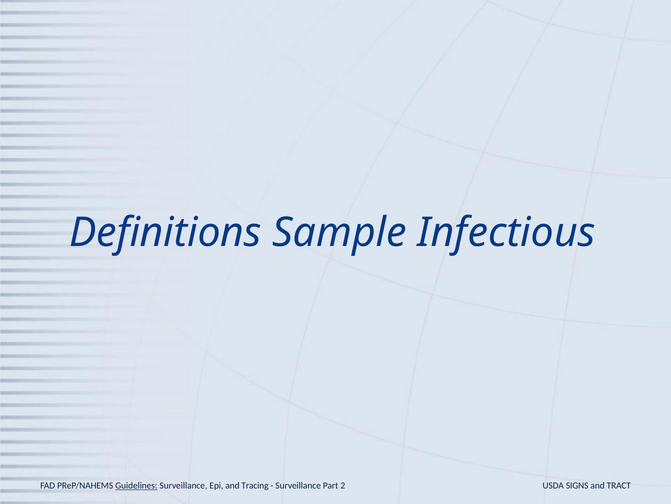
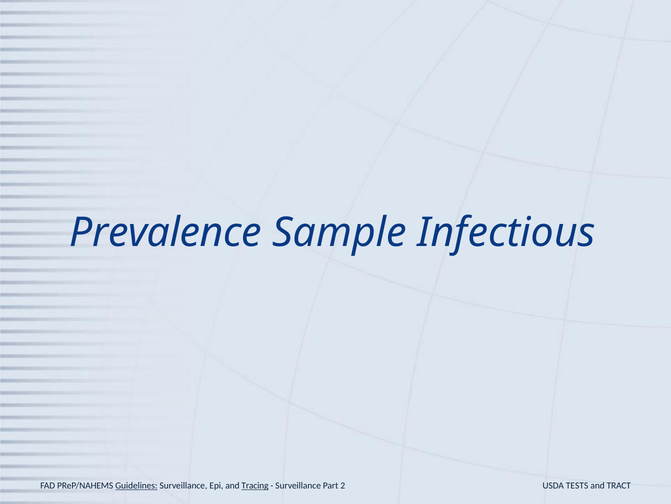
Definitions: Definitions -> Prevalence
Tracing underline: none -> present
SIGNS: SIGNS -> TESTS
